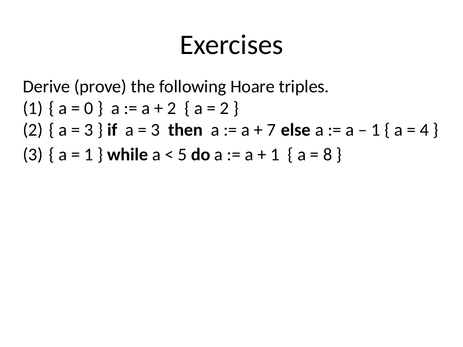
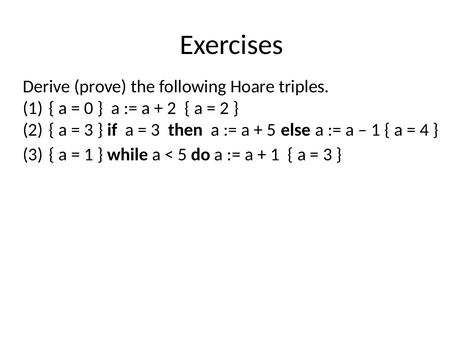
7 at (272, 130): 7 -> 5
8 at (328, 155): 8 -> 3
